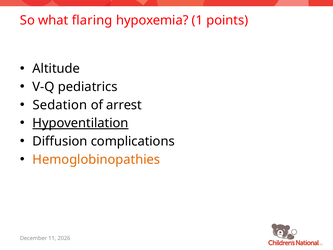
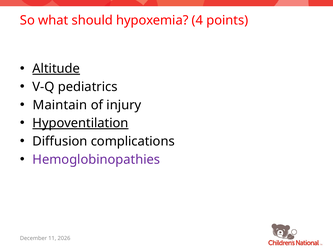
flaring: flaring -> should
1: 1 -> 4
Altitude underline: none -> present
Sedation: Sedation -> Maintain
arrest: arrest -> injury
Hemoglobinopathies colour: orange -> purple
